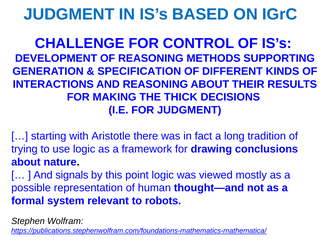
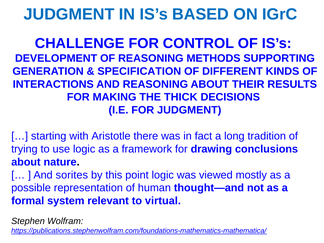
signals: signals -> sorites
robots: robots -> virtual
